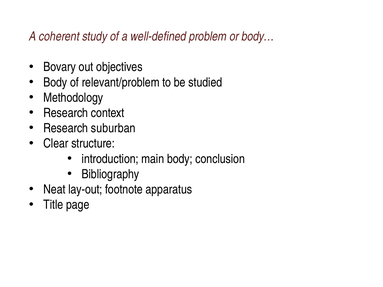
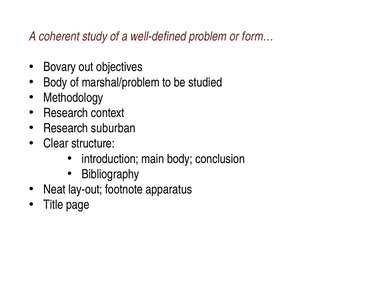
body…: body… -> form…
relevant/problem: relevant/problem -> marshal/problem
